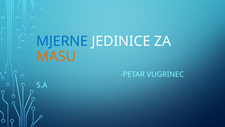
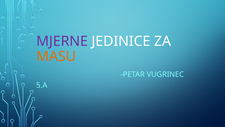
MJERNE colour: blue -> purple
